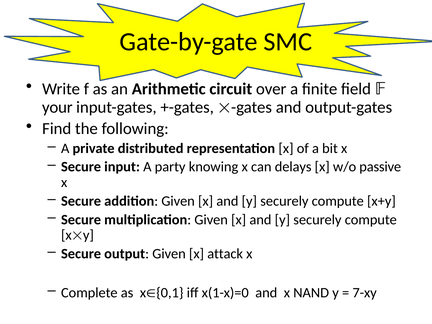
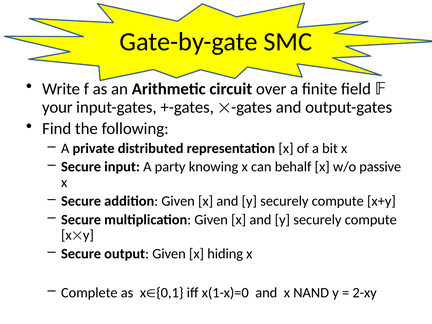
delays: delays -> behalf
attack: attack -> hiding
7-xy: 7-xy -> 2-xy
